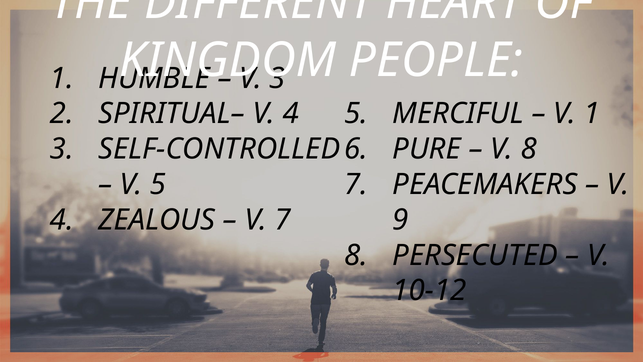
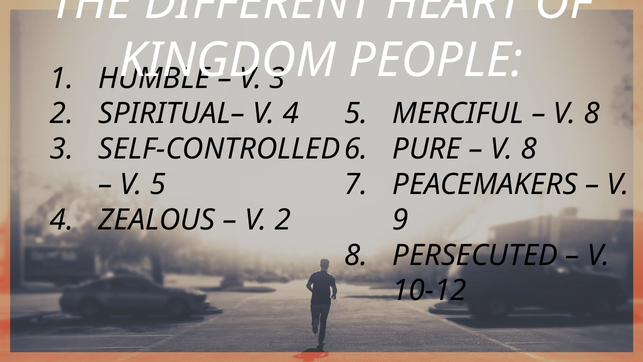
1 at (592, 114): 1 -> 8
V 7: 7 -> 2
